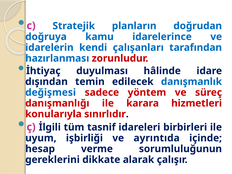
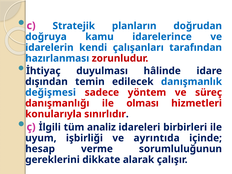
karara: karara -> olması
tasnif: tasnif -> analiz
